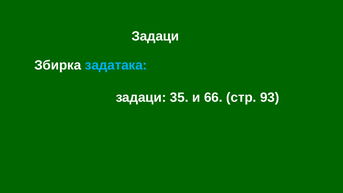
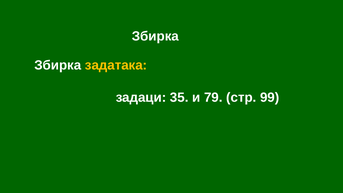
Задаци at (155, 36): Задаци -> Збирка
задатака colour: light blue -> yellow
66: 66 -> 79
93: 93 -> 99
